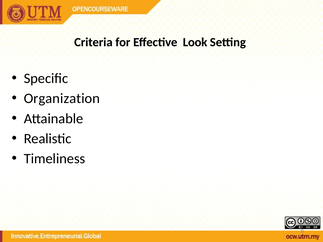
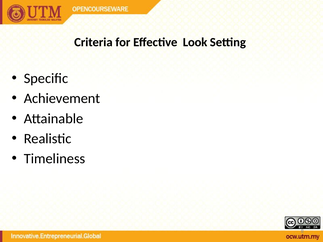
Organization: Organization -> Achievement
